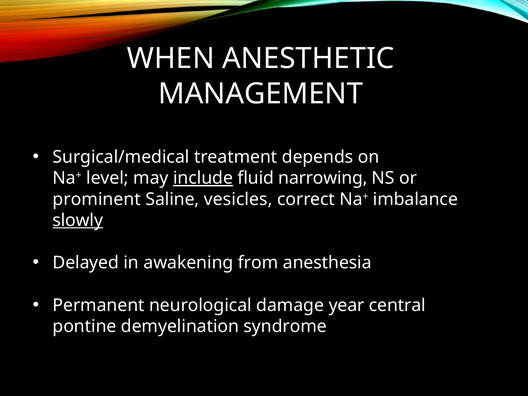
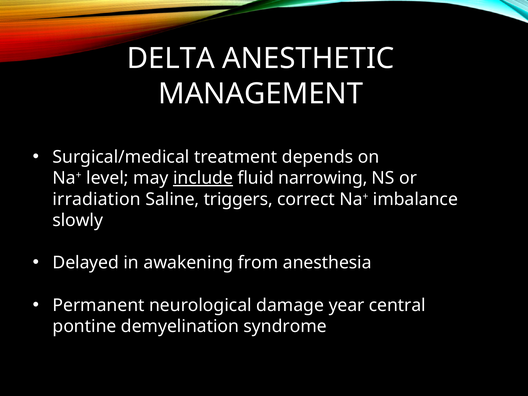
WHEN: WHEN -> DELTA
prominent: prominent -> irradiation
vesicles: vesicles -> triggers
slowly underline: present -> none
